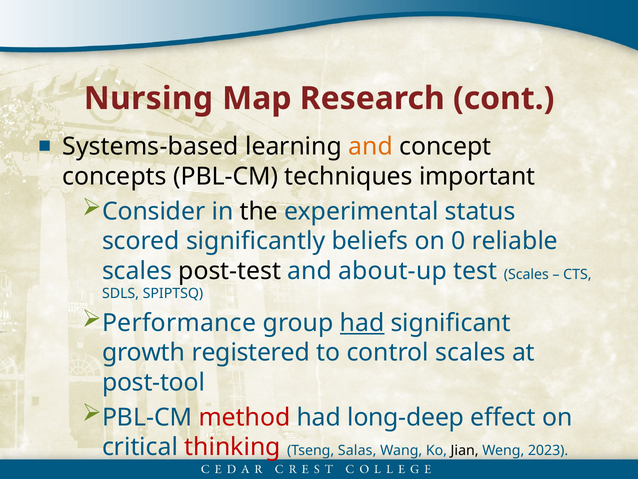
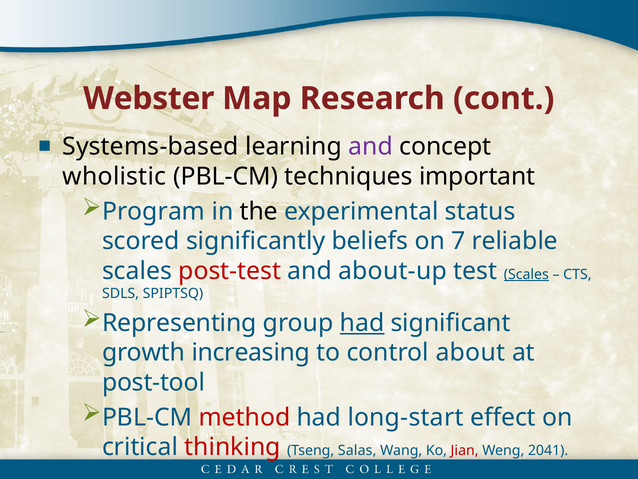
Nursing: Nursing -> Webster
and at (371, 147) colour: orange -> purple
concepts: concepts -> wholistic
Consider: Consider -> Program
0: 0 -> 7
post-test colour: black -> red
Scales at (526, 274) underline: none -> present
Performance: Performance -> Representing
registered: registered -> increasing
control scales: scales -> about
long-deep: long-deep -> long-start
Jian colour: black -> red
2023: 2023 -> 2041
